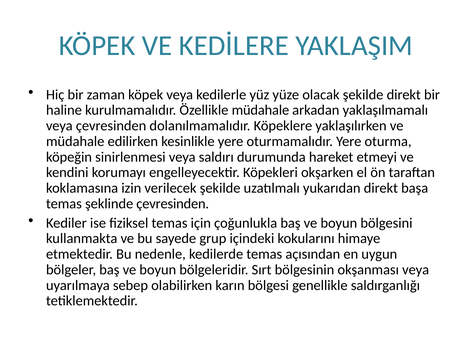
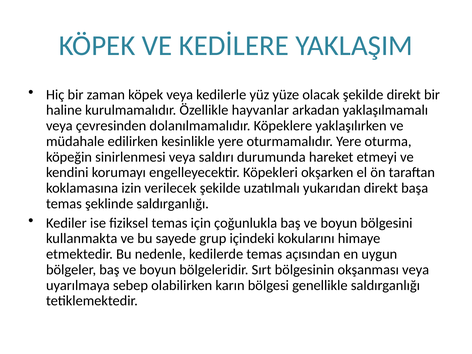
Özellikle müdahale: müdahale -> hayvanlar
şeklinde çevresinden: çevresinden -> saldırganlığı
